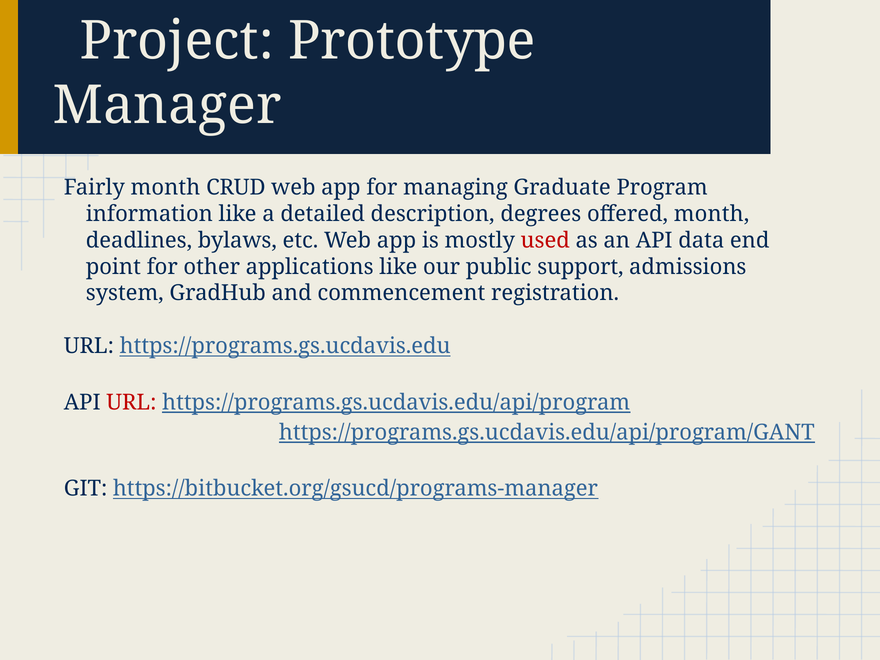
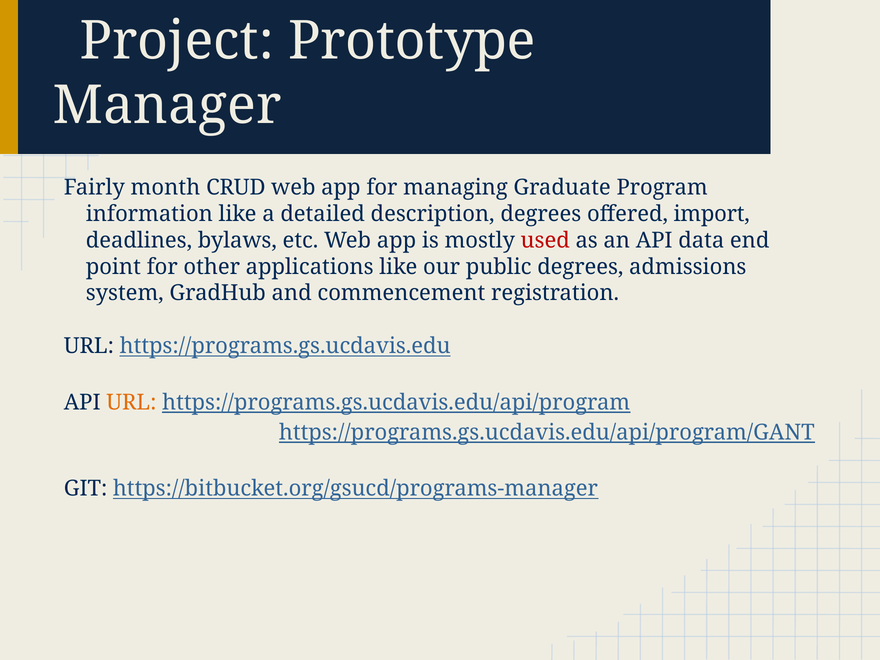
offered month: month -> import
public support: support -> degrees
URL at (131, 402) colour: red -> orange
